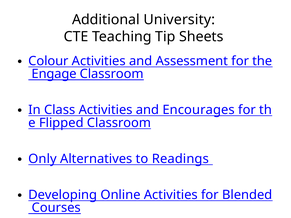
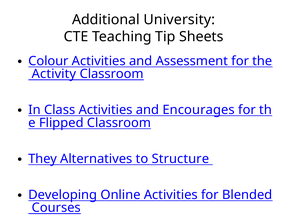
Engage: Engage -> Activity
Only: Only -> They
Readings: Readings -> Structure
